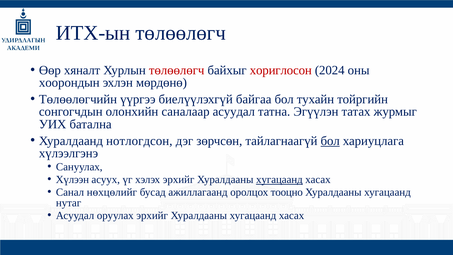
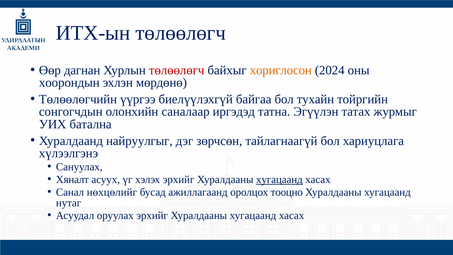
хяналт: хяналт -> дагнан
хориглосон colour: red -> orange
саналаар асуудал: асуудал -> иргэдэд
нотлогдсон: нотлогдсон -> найруулгыг
бол at (330, 141) underline: present -> none
Хүлээн: Хүлээн -> Хяналт
